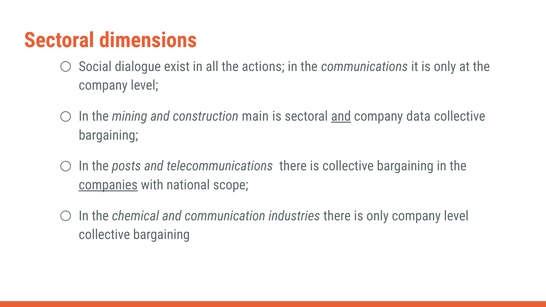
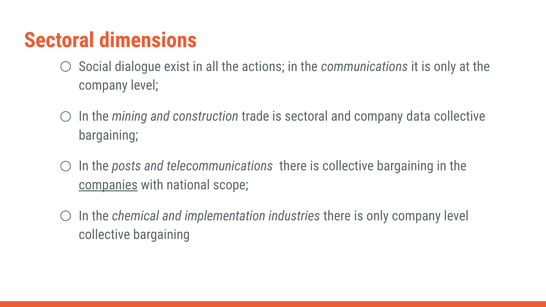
main: main -> trade
and at (341, 116) underline: present -> none
communication: communication -> implementation
